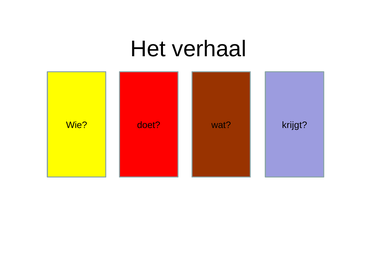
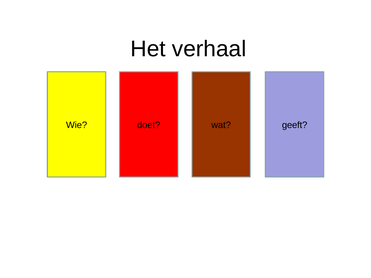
krijgt: krijgt -> geeft
